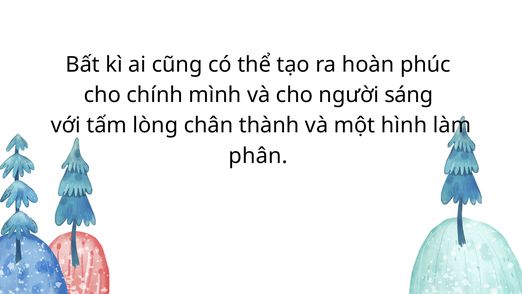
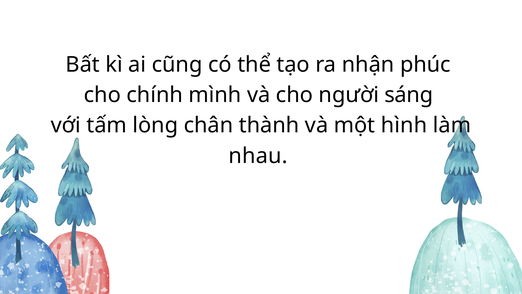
hoàn: hoàn -> nhận
phân: phân -> nhau
